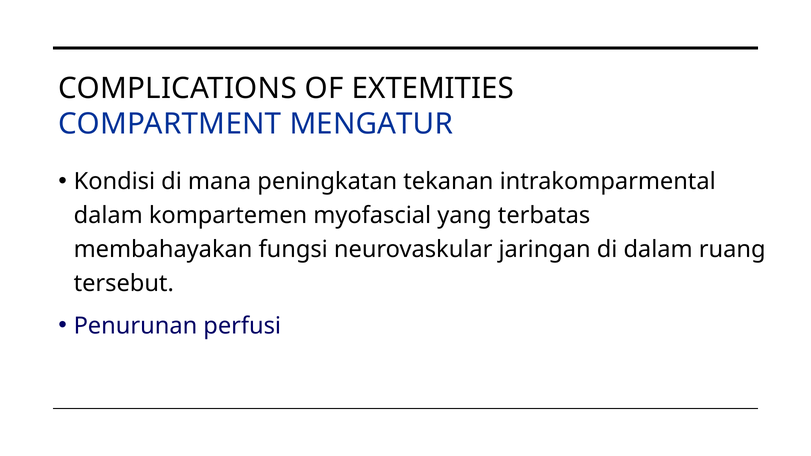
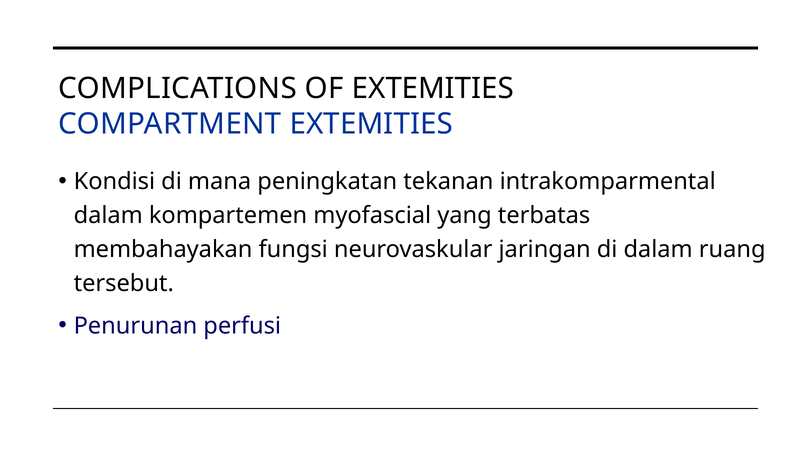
COMPARTMENT MENGATUR: MENGATUR -> EXTEMITIES
